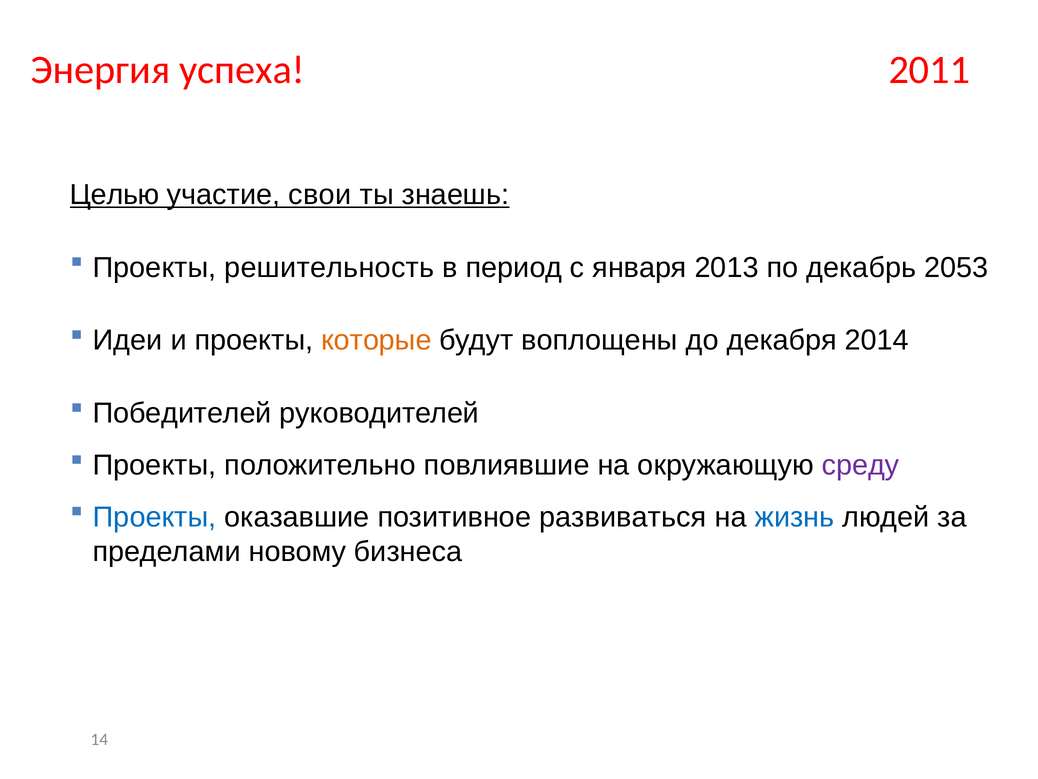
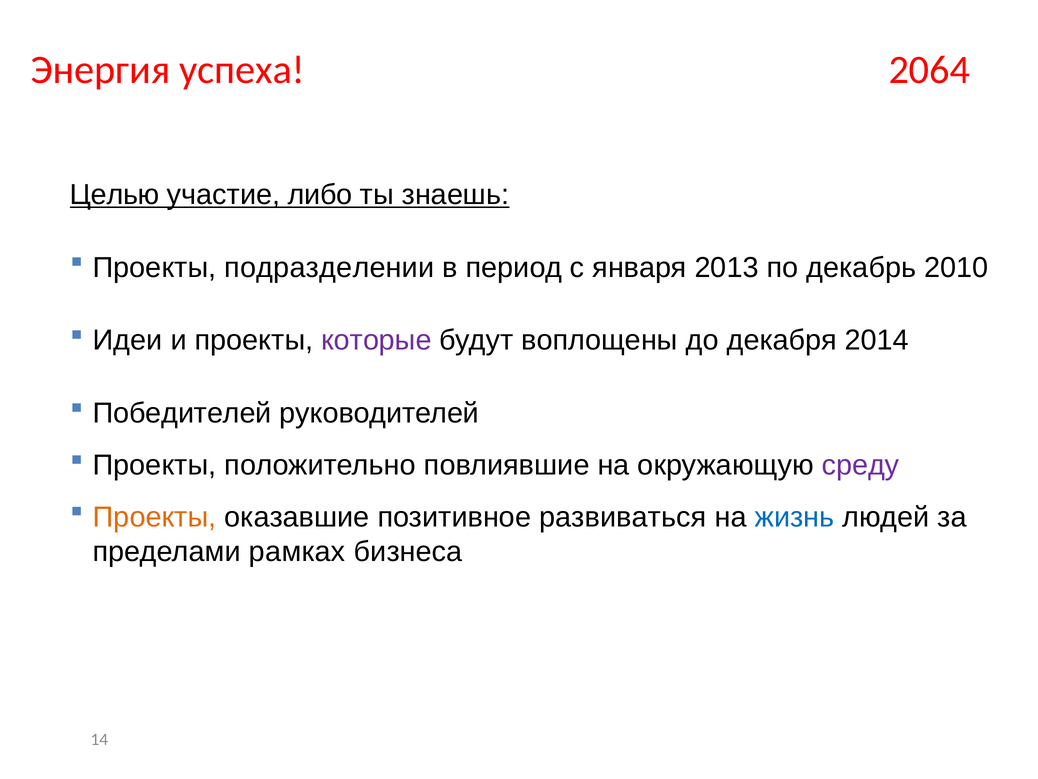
2011: 2011 -> 2064
свои: свои -> либо
решительность: решительность -> подразделении
2053: 2053 -> 2010
которые colour: orange -> purple
Проекты at (155, 517) colour: blue -> orange
новому: новому -> рамках
